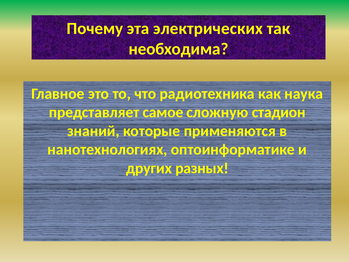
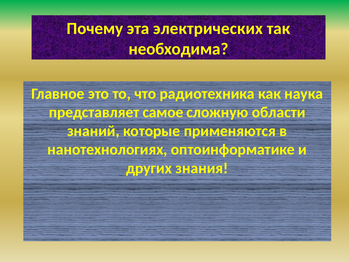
стадион: стадион -> области
разных: разных -> знания
